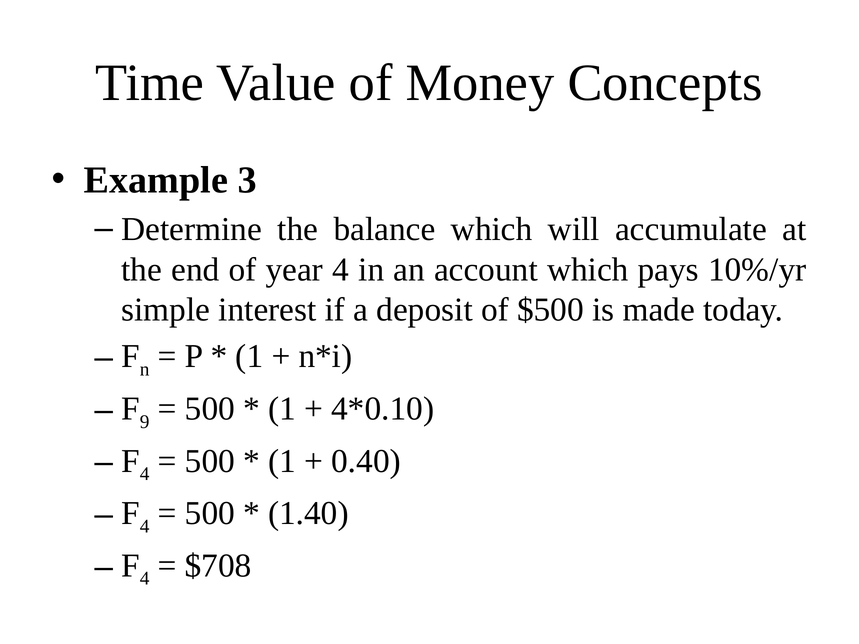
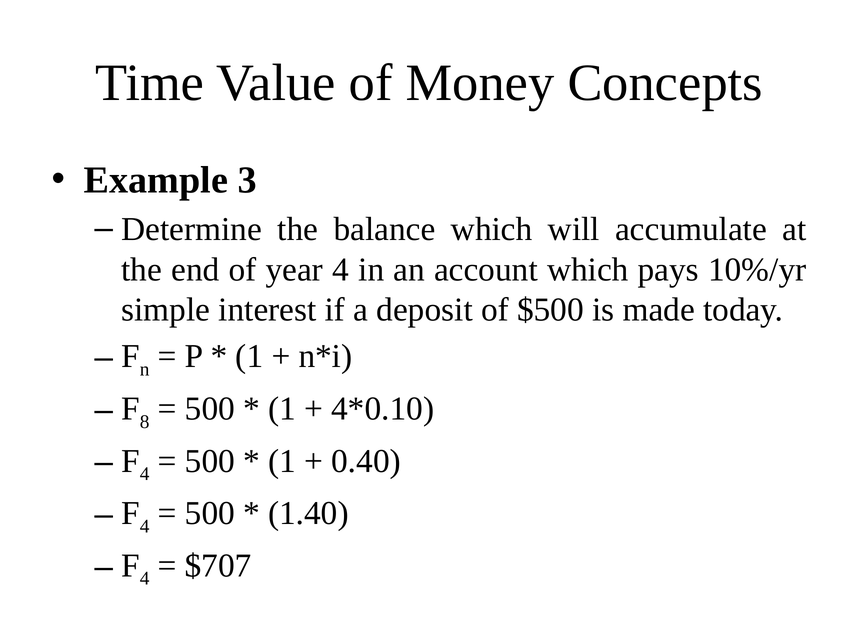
9: 9 -> 8
$708: $708 -> $707
